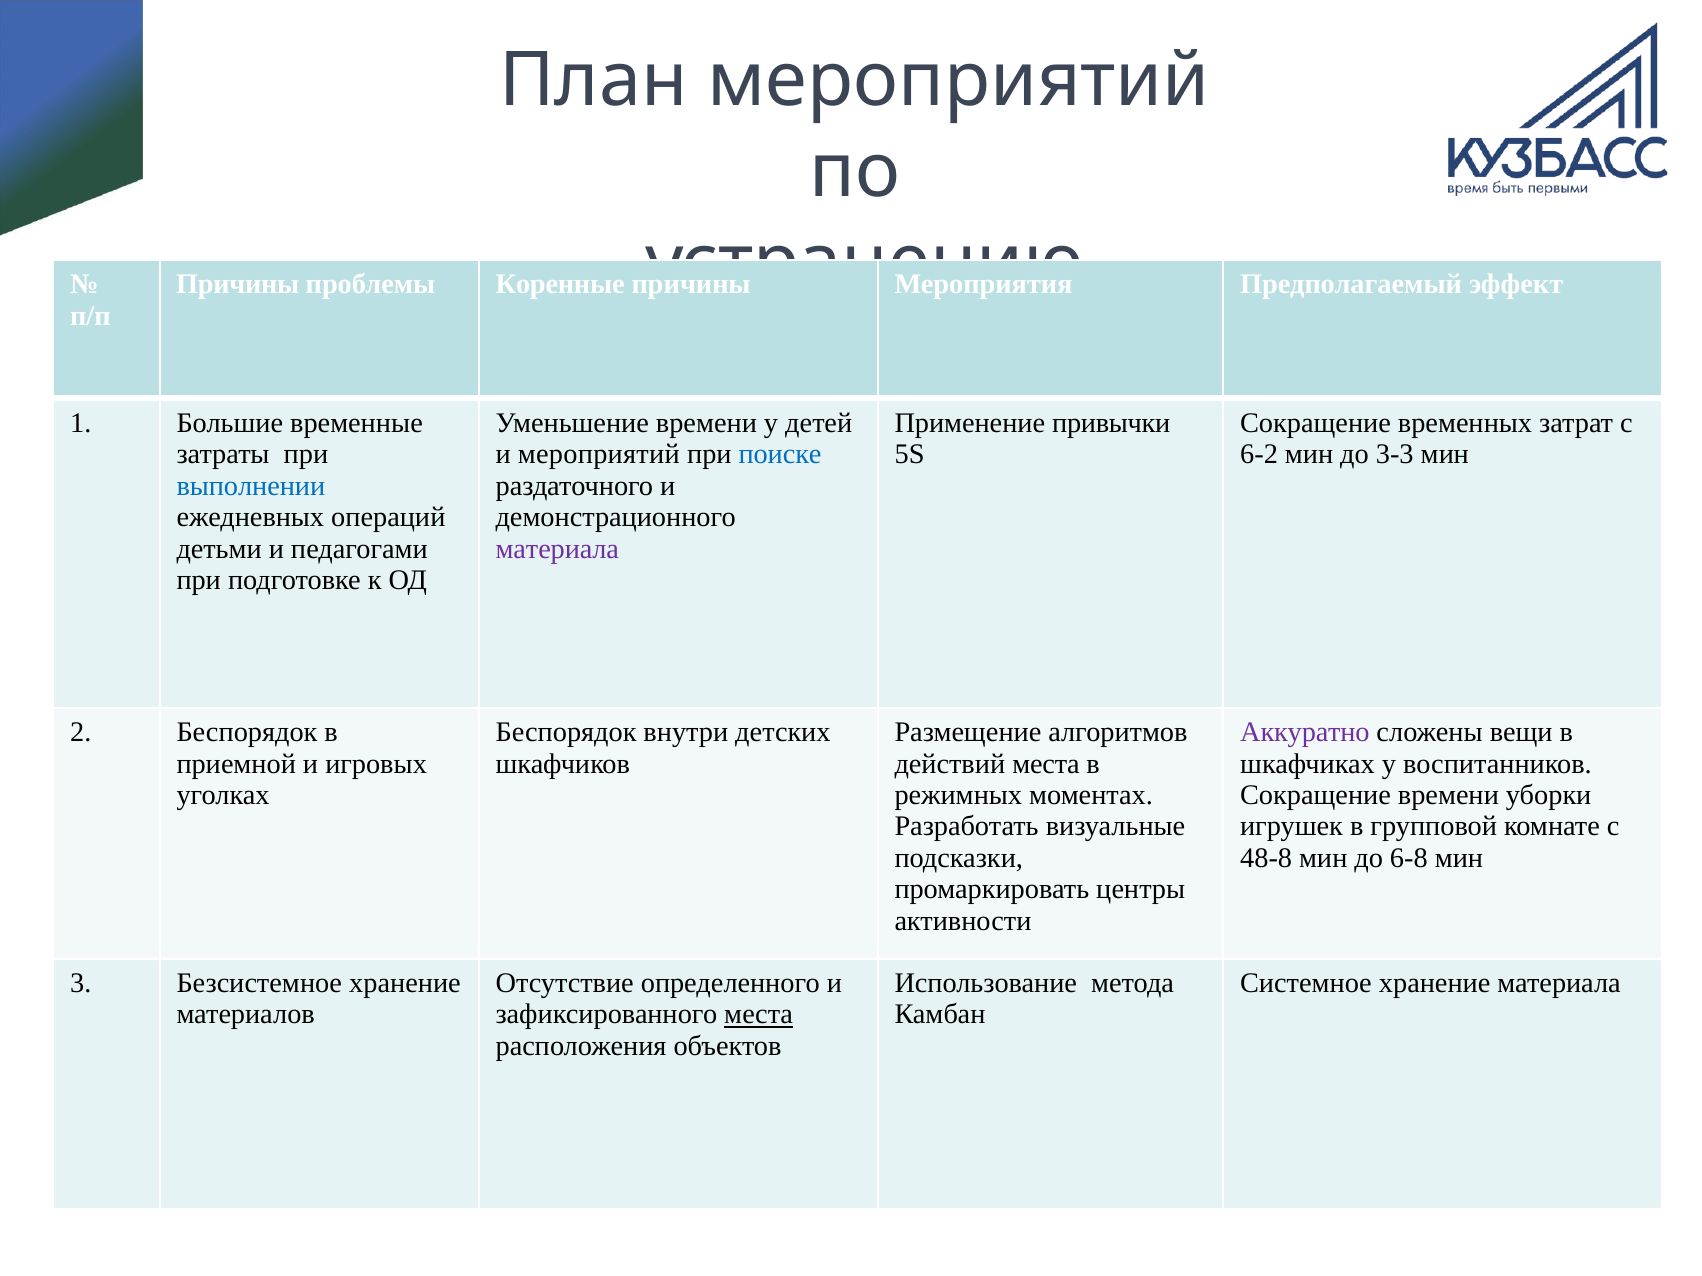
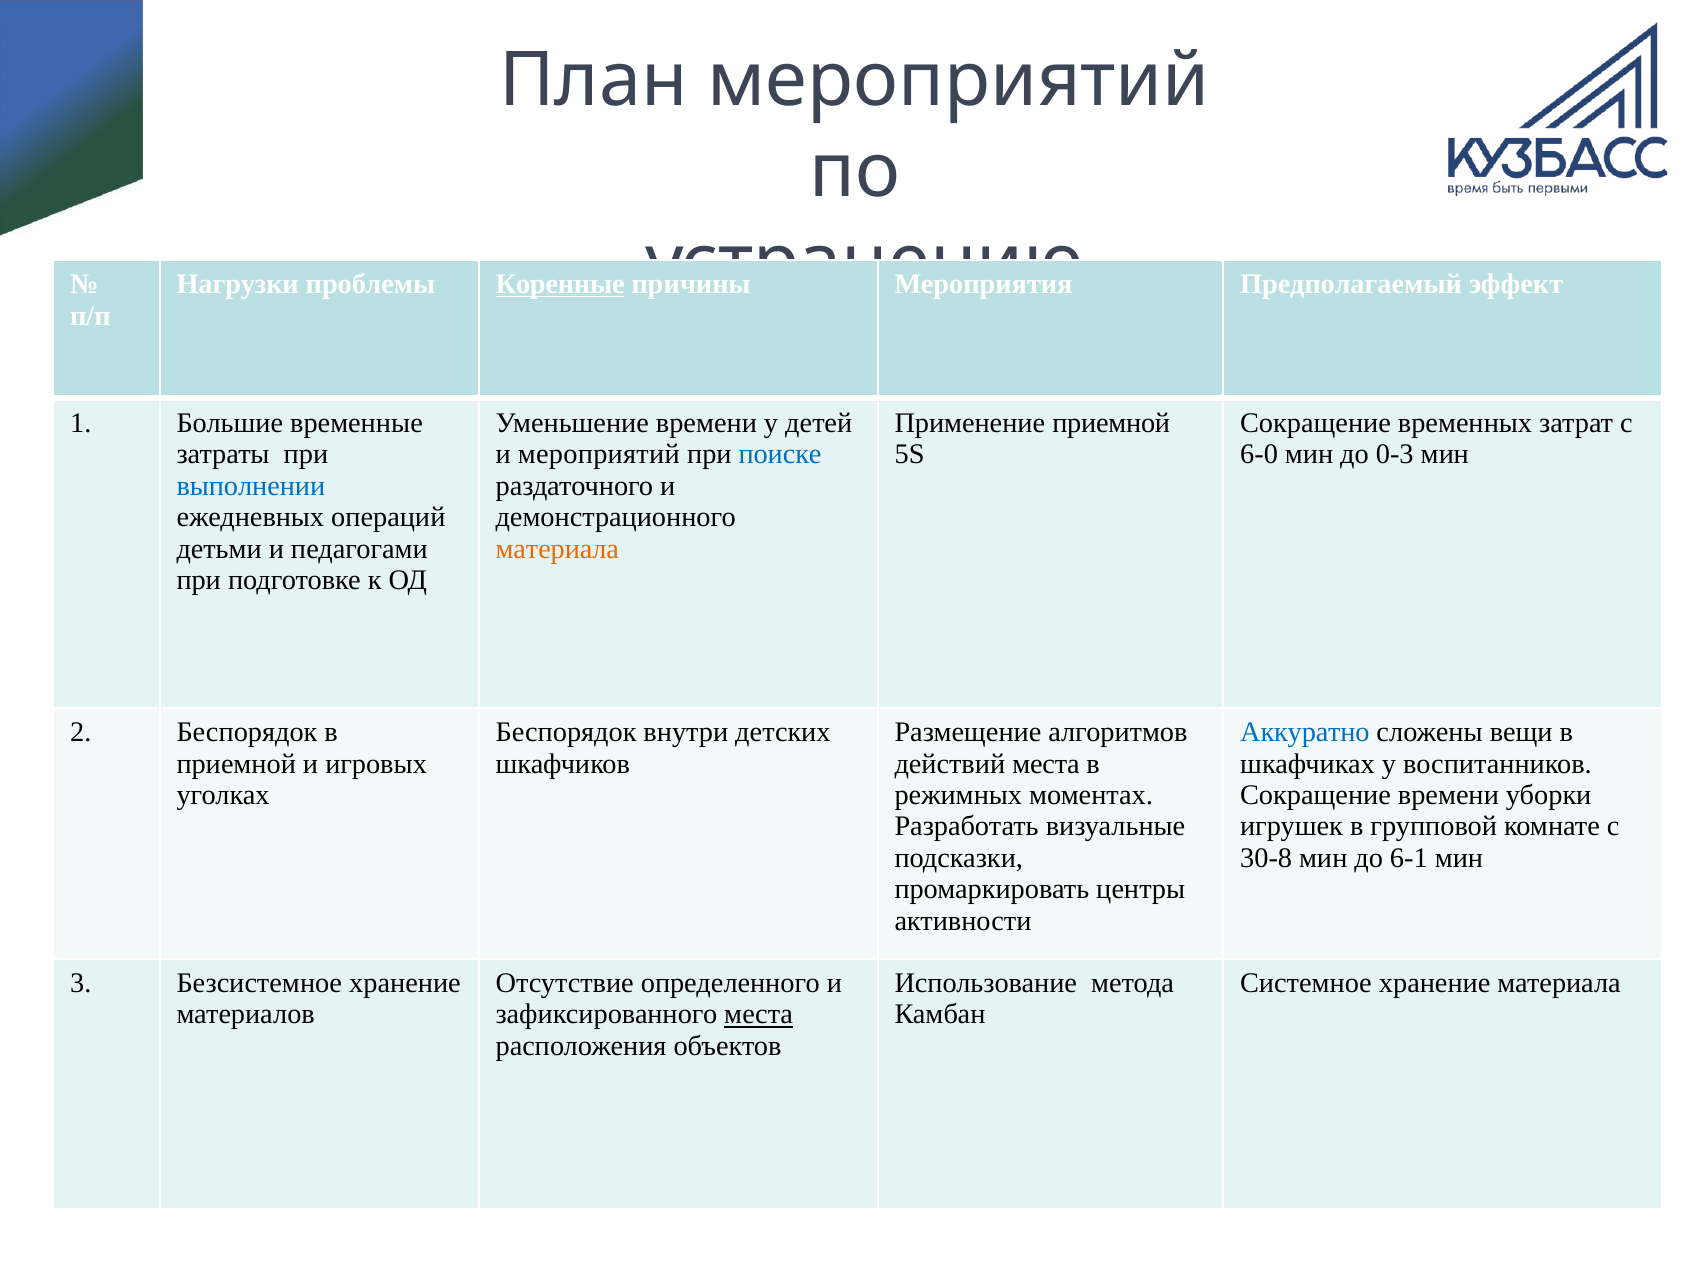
Причины at (238, 284): Причины -> Нагрузки
Коренные underline: none -> present
Применение привычки: привычки -> приемной
6-2: 6-2 -> 6-0
3-3: 3-3 -> 0-3
материала at (557, 549) colour: purple -> orange
Аккуратно colour: purple -> blue
48-8: 48-8 -> 30-8
6-8: 6-8 -> 6-1
